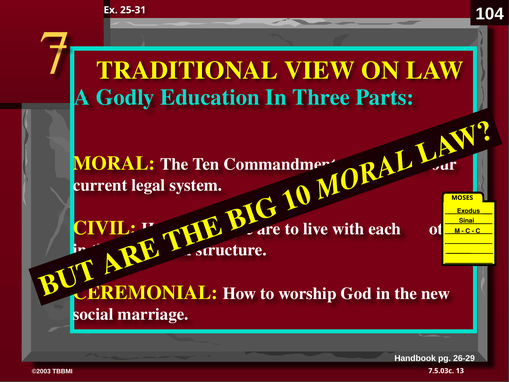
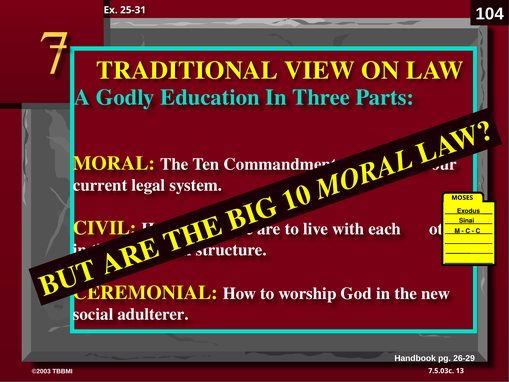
marriage: marriage -> adulterer
